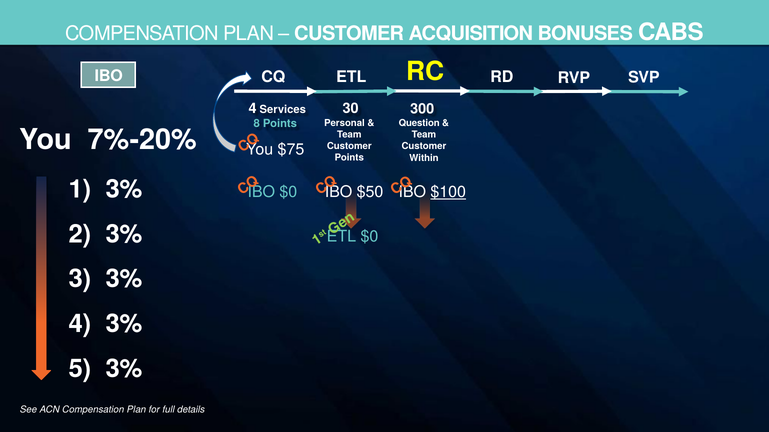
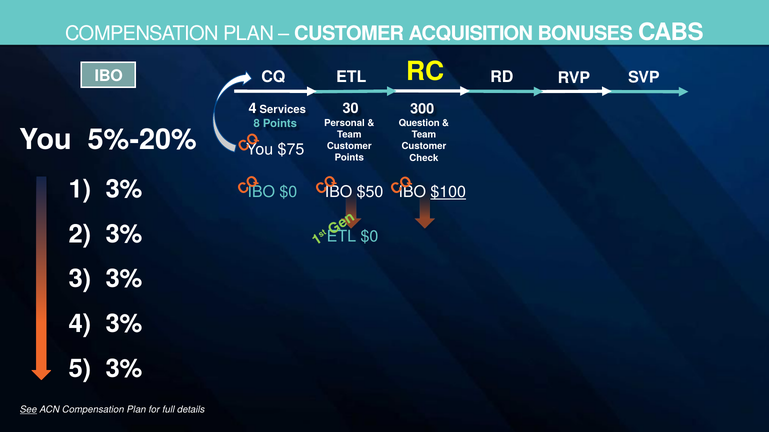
7%-20%: 7%-20% -> 5%-20%
Within: Within -> Check
See underline: none -> present
